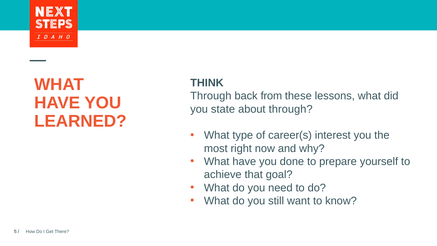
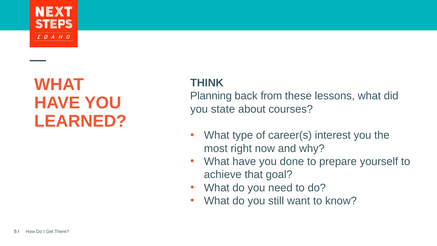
Through at (211, 96): Through -> Planning
about through: through -> courses
